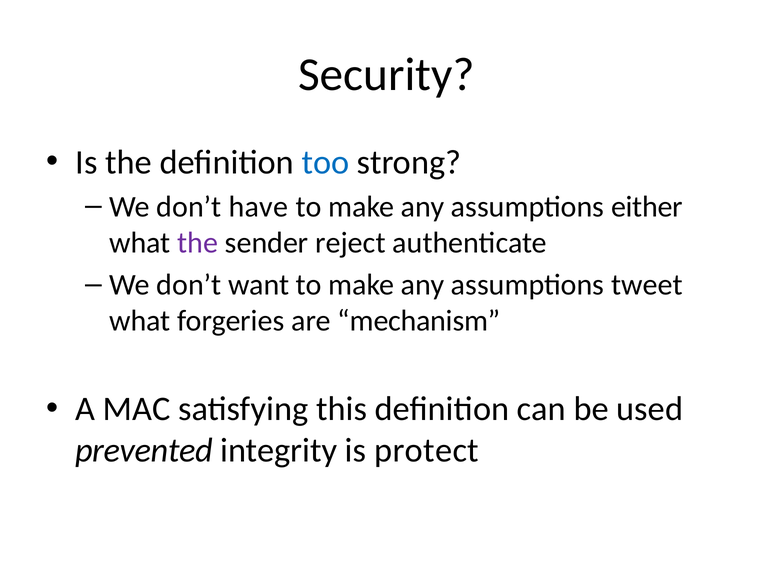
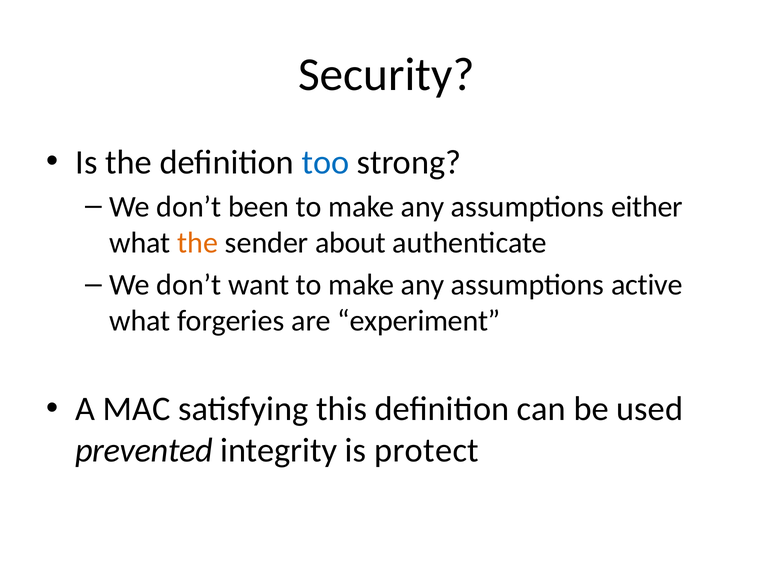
have: have -> been
the at (198, 243) colour: purple -> orange
reject: reject -> about
tweet: tweet -> active
mechanism: mechanism -> experiment
